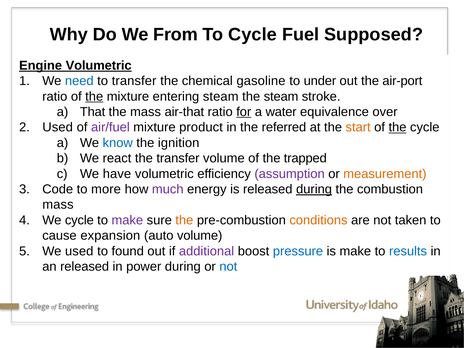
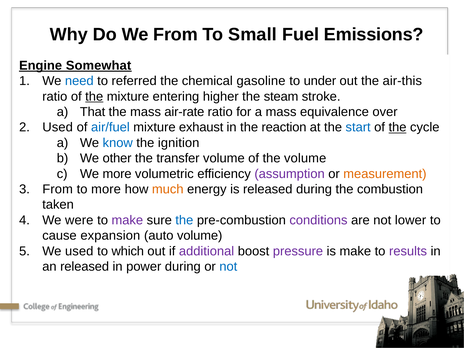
To Cycle: Cycle -> Small
Supposed: Supposed -> Emissions
Engine Volumetric: Volumetric -> Somewhat
to transfer: transfer -> referred
air-port: air-port -> air-this
entering steam: steam -> higher
air-that: air-that -> air-rate
for underline: present -> none
a water: water -> mass
air/fuel colour: purple -> blue
product: product -> exhaust
referred: referred -> reaction
start colour: orange -> blue
react: react -> other
the trapped: trapped -> volume
We have: have -> more
Code at (58, 189): Code -> From
much colour: purple -> orange
during at (314, 189) underline: present -> none
mass at (58, 205): mass -> taken
We cycle: cycle -> were
the at (184, 220) colour: orange -> blue
conditions colour: orange -> purple
taken: taken -> lower
found: found -> which
pressure colour: blue -> purple
results colour: blue -> purple
